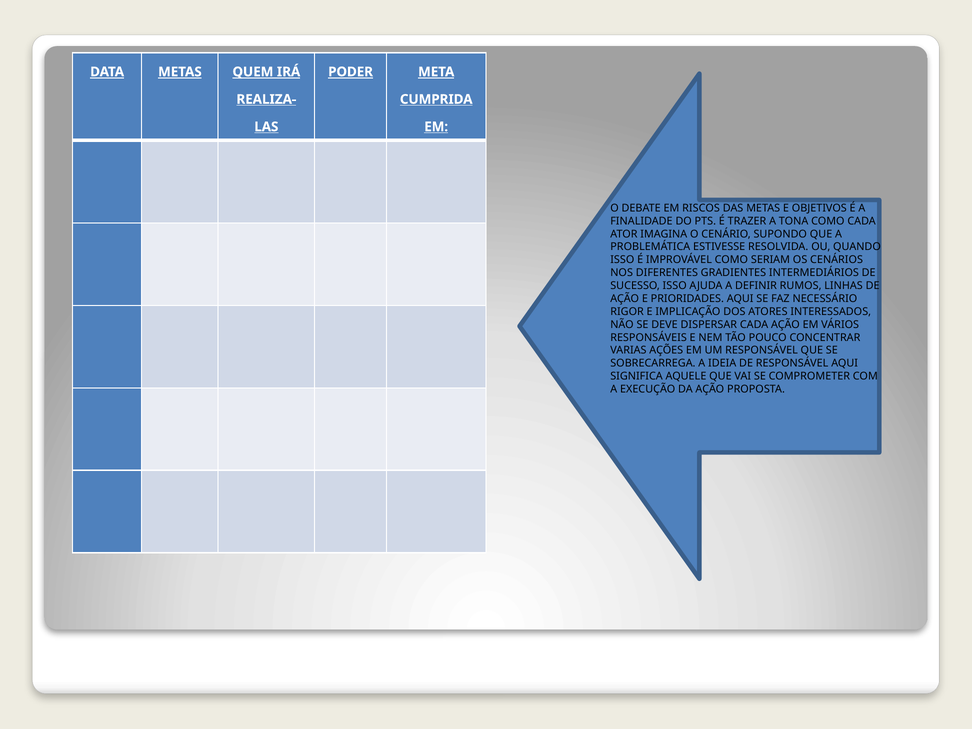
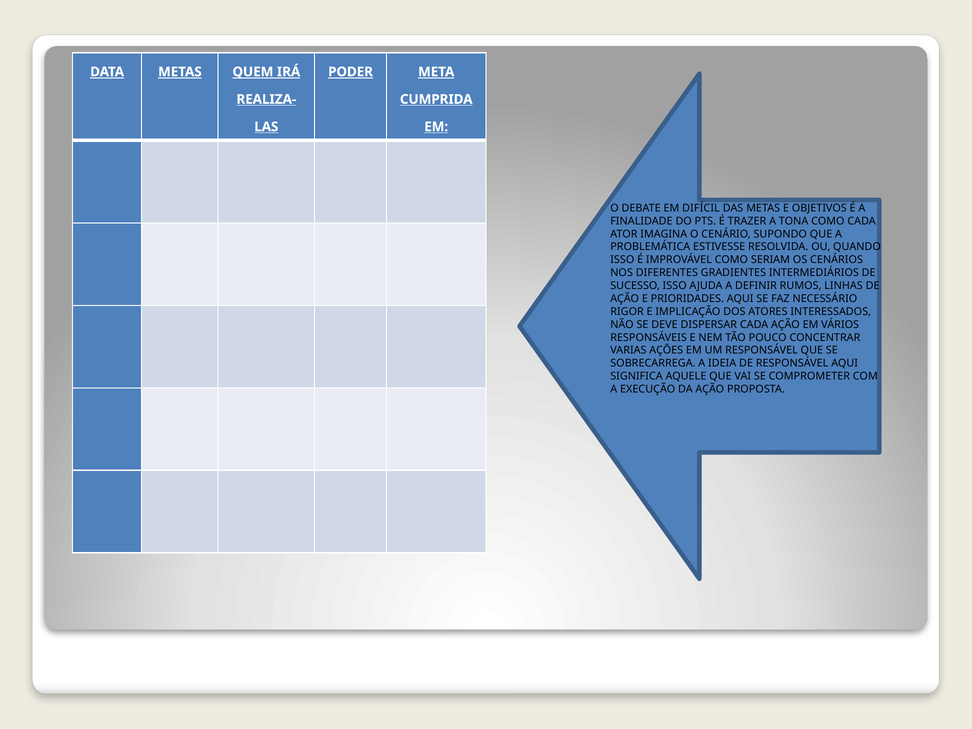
RISCOS: RISCOS -> DIFÍCIL
